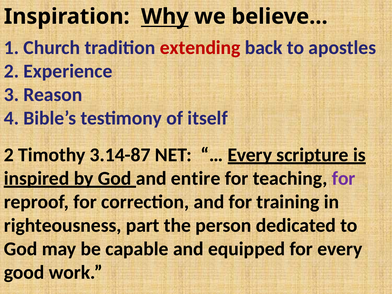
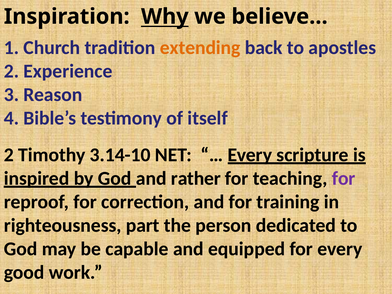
extending colour: red -> orange
3.14-87: 3.14-87 -> 3.14-10
entire: entire -> rather
